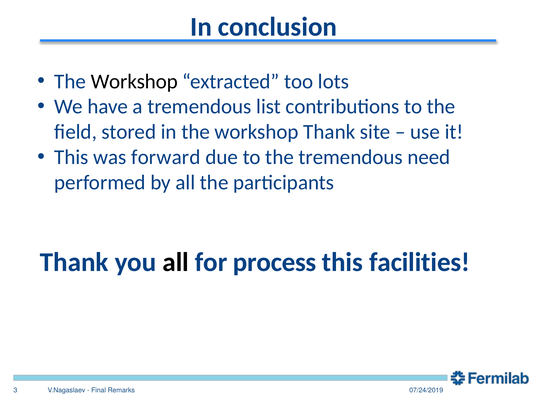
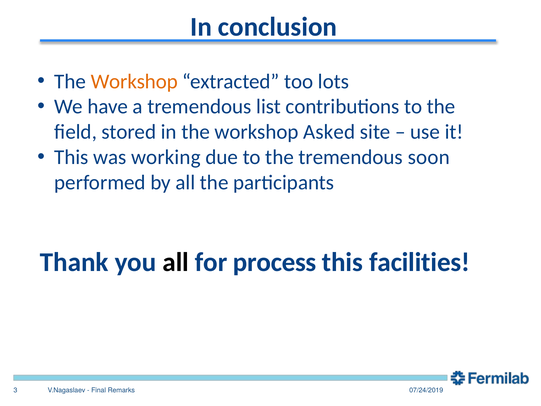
Workshop at (134, 81) colour: black -> orange
workshop Thank: Thank -> Asked
forward: forward -> working
need: need -> soon
